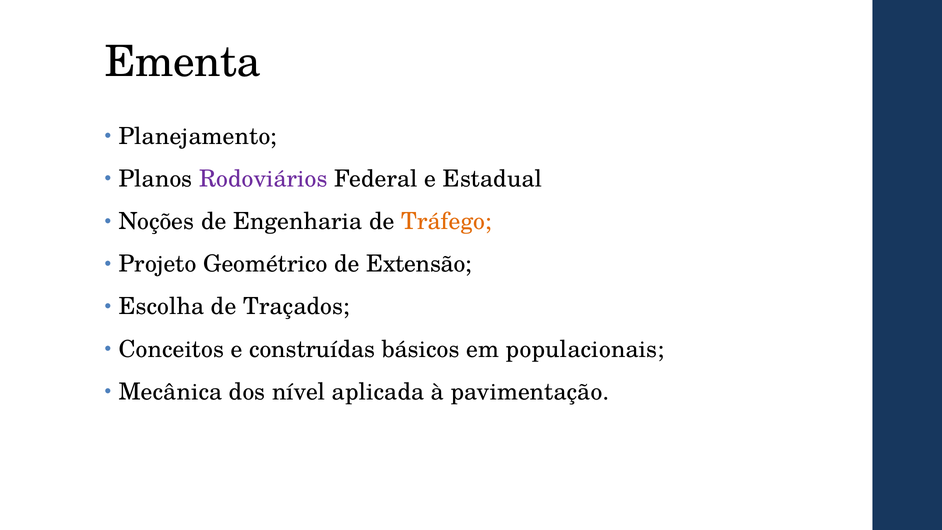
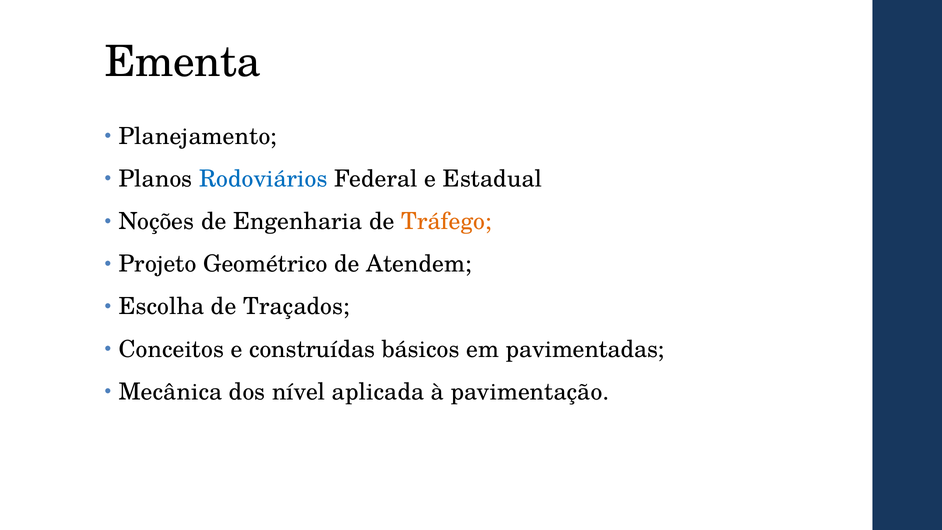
Rodoviários colour: purple -> blue
Extensão: Extensão -> Atendem
populacionais: populacionais -> pavimentadas
